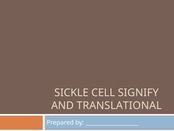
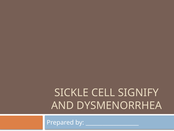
TRANSLATIONAL: TRANSLATIONAL -> DYSMENORRHEA
